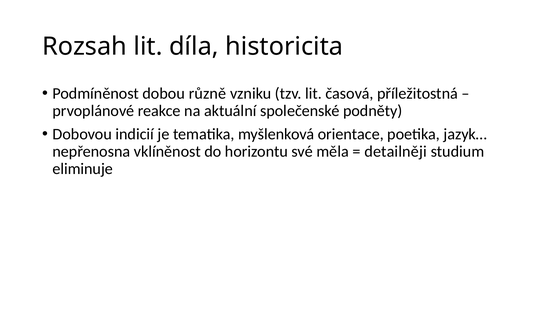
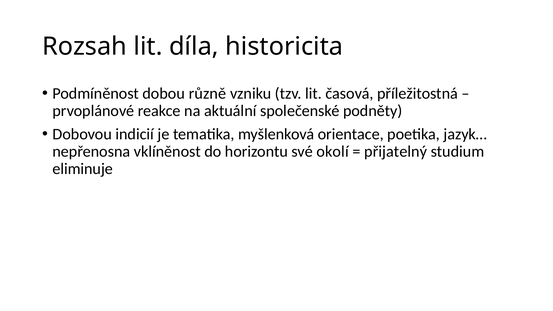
měla: měla -> okolí
detailněji: detailněji -> přijatelný
